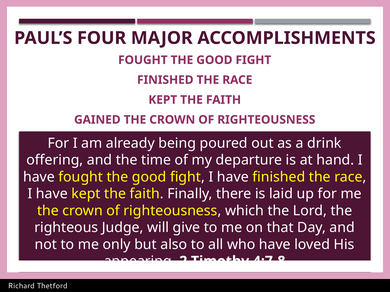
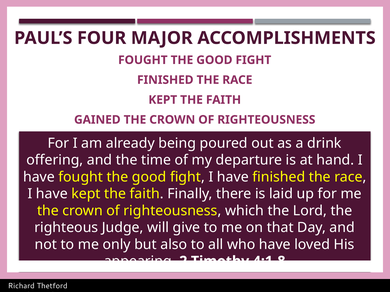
4:7-8: 4:7-8 -> 4:1-8
